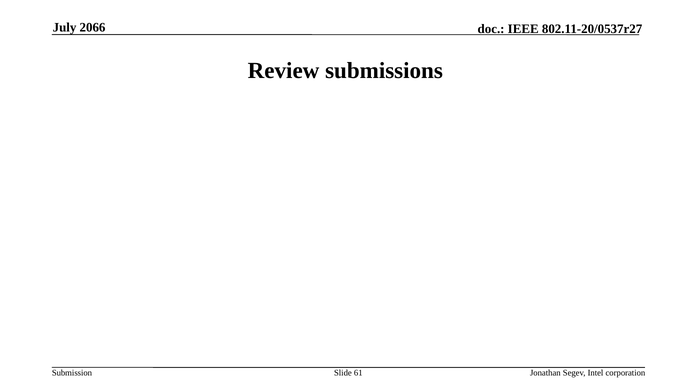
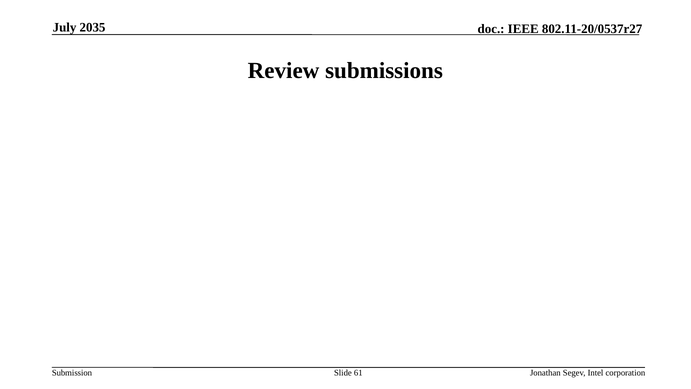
2066: 2066 -> 2035
